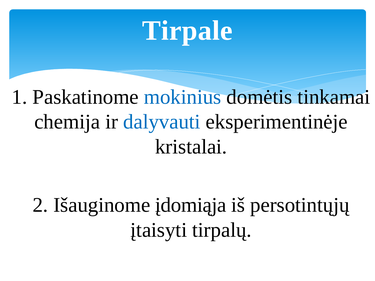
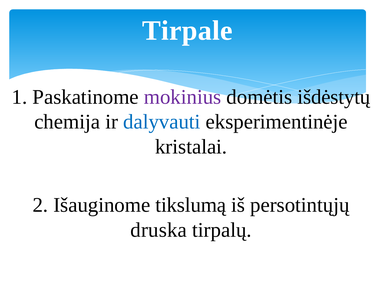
mokinius colour: blue -> purple
tinkamai: tinkamai -> išdėstytų
įdomiąja: įdomiąja -> tikslumą
įtaisyti: įtaisyti -> druska
